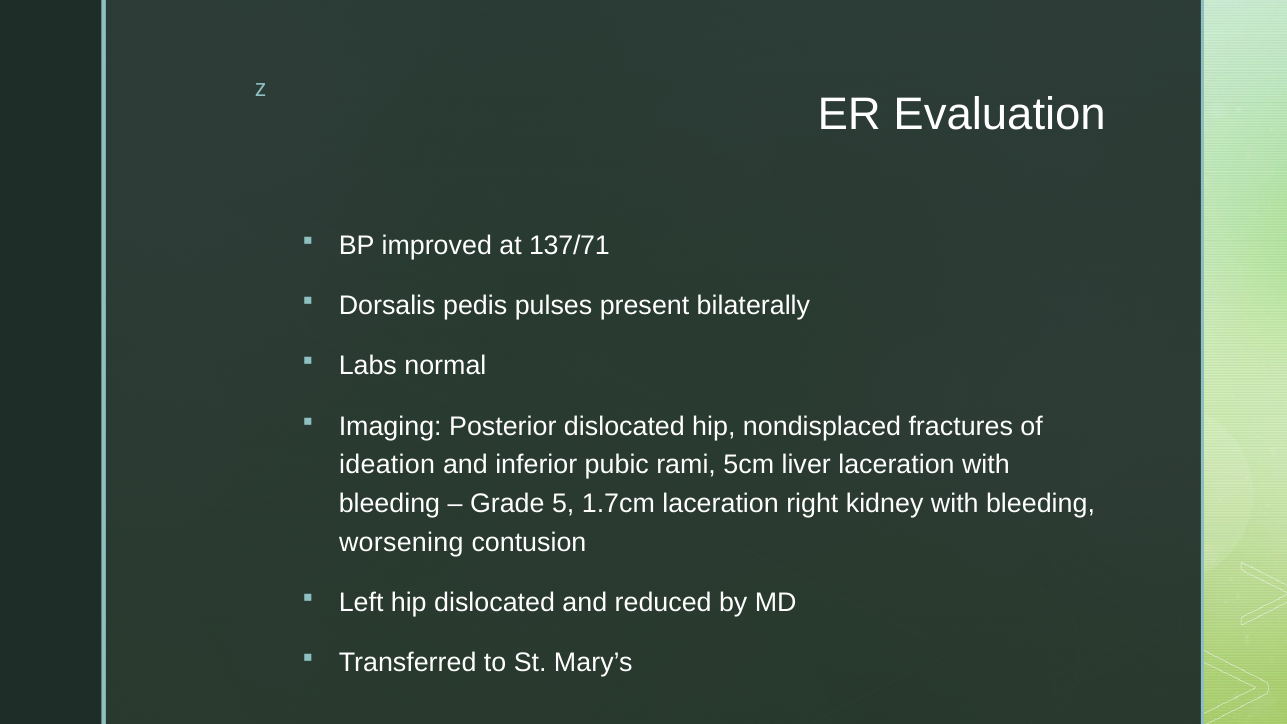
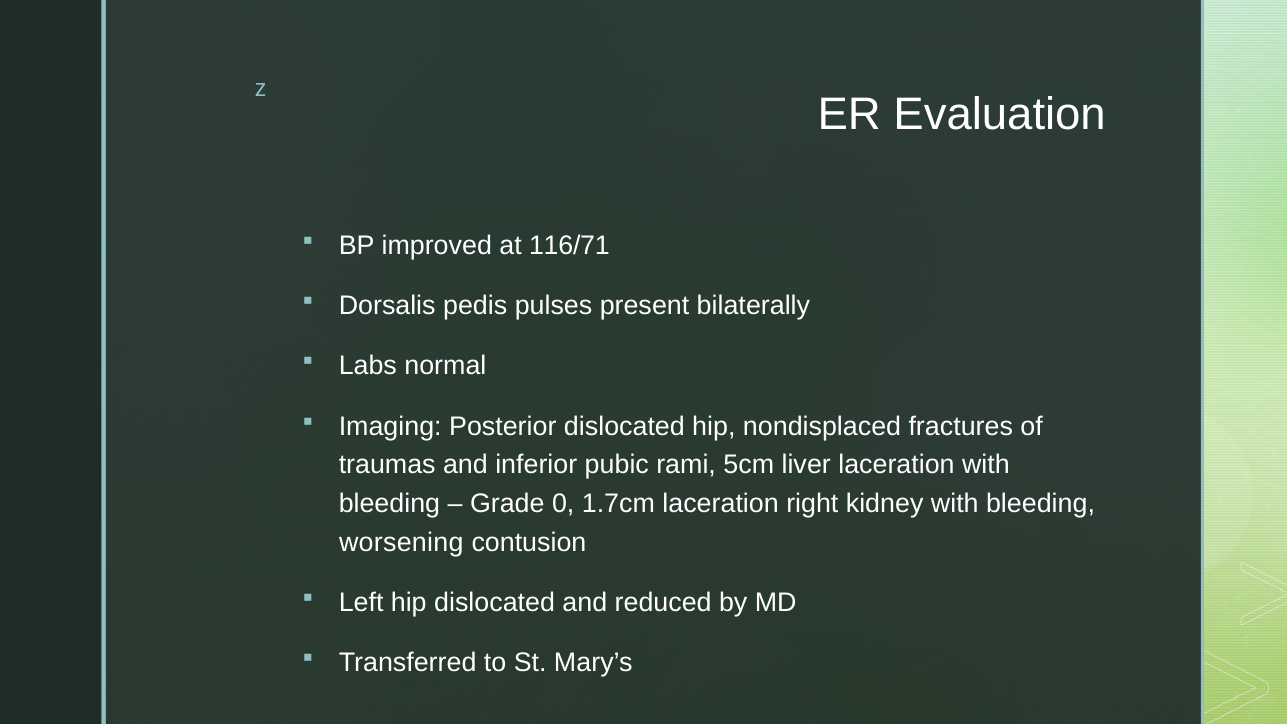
137/71: 137/71 -> 116/71
ideation: ideation -> traumas
5: 5 -> 0
